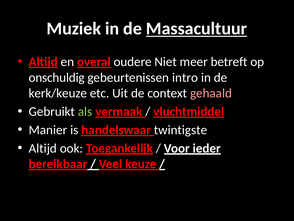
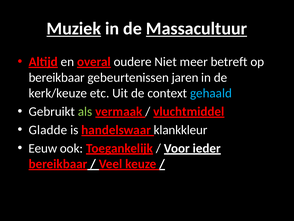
Muziek underline: none -> present
onschuldig at (57, 77): onschuldig -> bereikbaar
intro: intro -> jaren
gehaald colour: pink -> light blue
Manier: Manier -> Gladde
twintigste: twintigste -> klankkleur
Altijd at (43, 148): Altijd -> Eeuw
